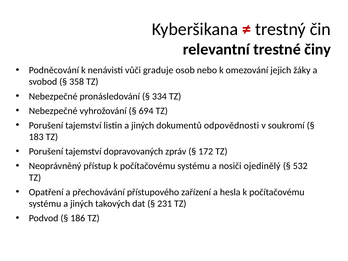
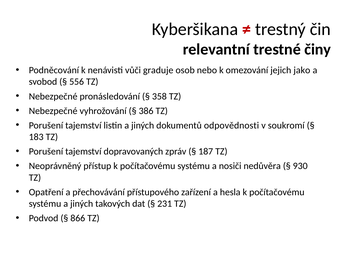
žáky: žáky -> jako
358: 358 -> 556
334: 334 -> 358
694: 694 -> 386
172: 172 -> 187
ojedinělý: ojedinělý -> nedůvěra
532: 532 -> 930
186: 186 -> 866
